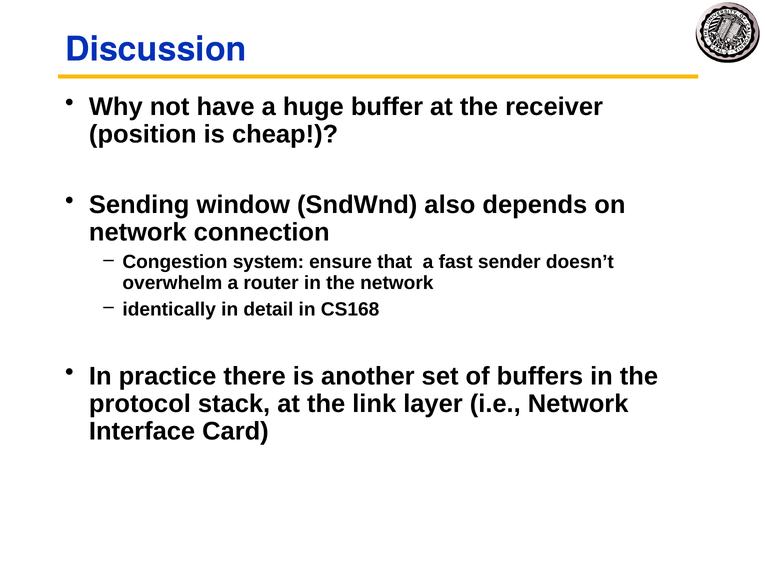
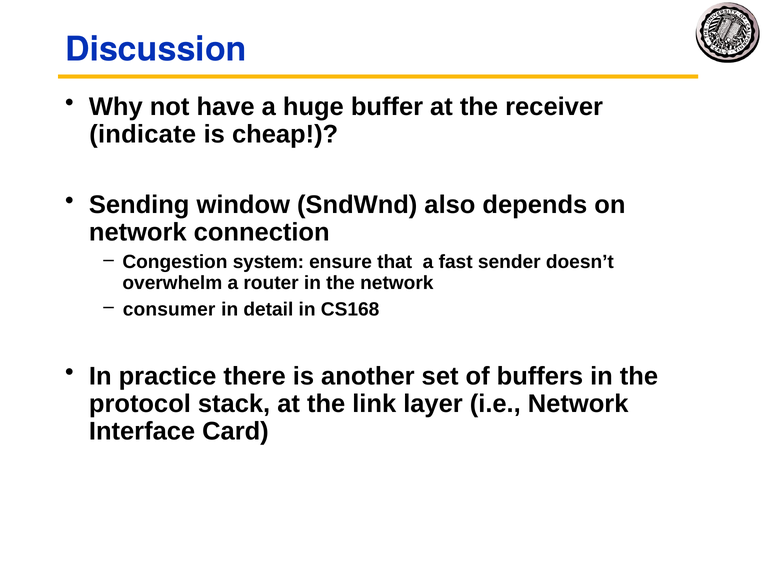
position: position -> indicate
identically: identically -> consumer
